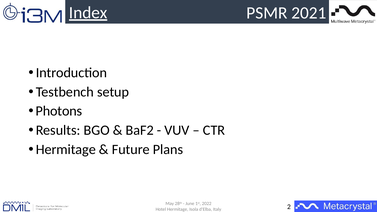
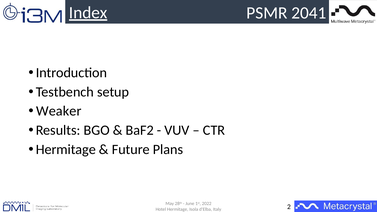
2021: 2021 -> 2041
Photons: Photons -> Weaker
